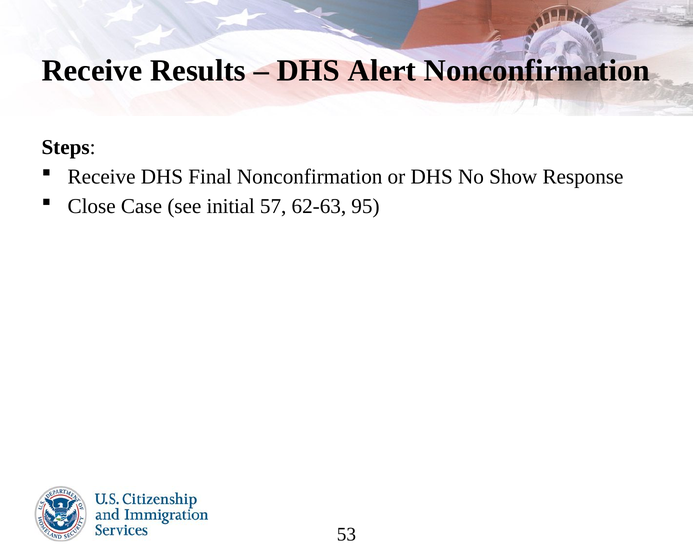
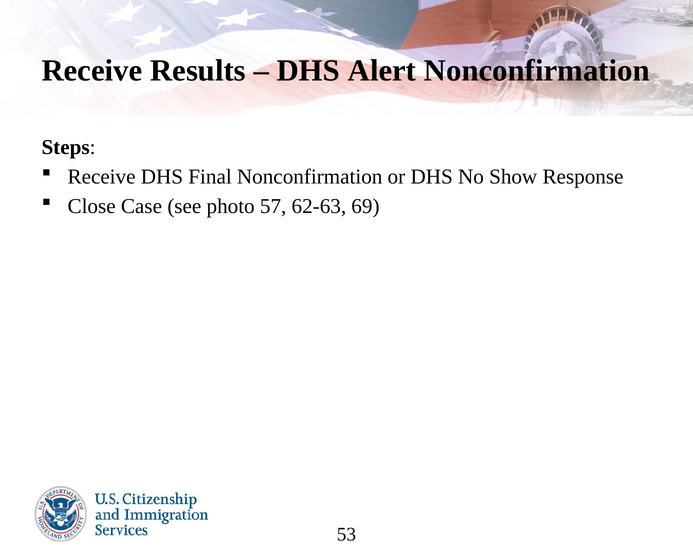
initial: initial -> photo
95: 95 -> 69
